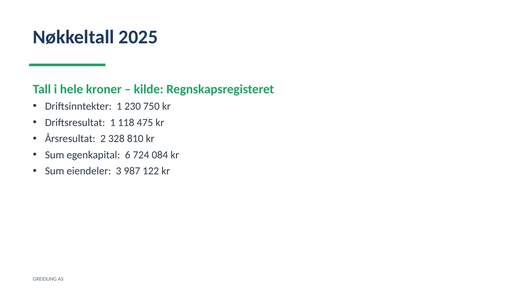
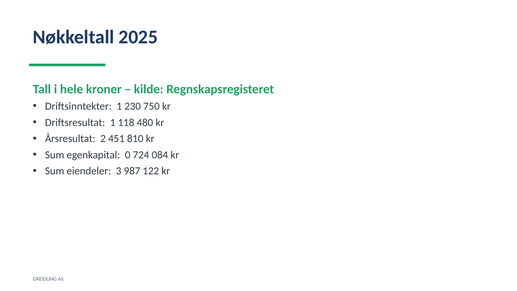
475: 475 -> 480
328: 328 -> 451
6: 6 -> 0
